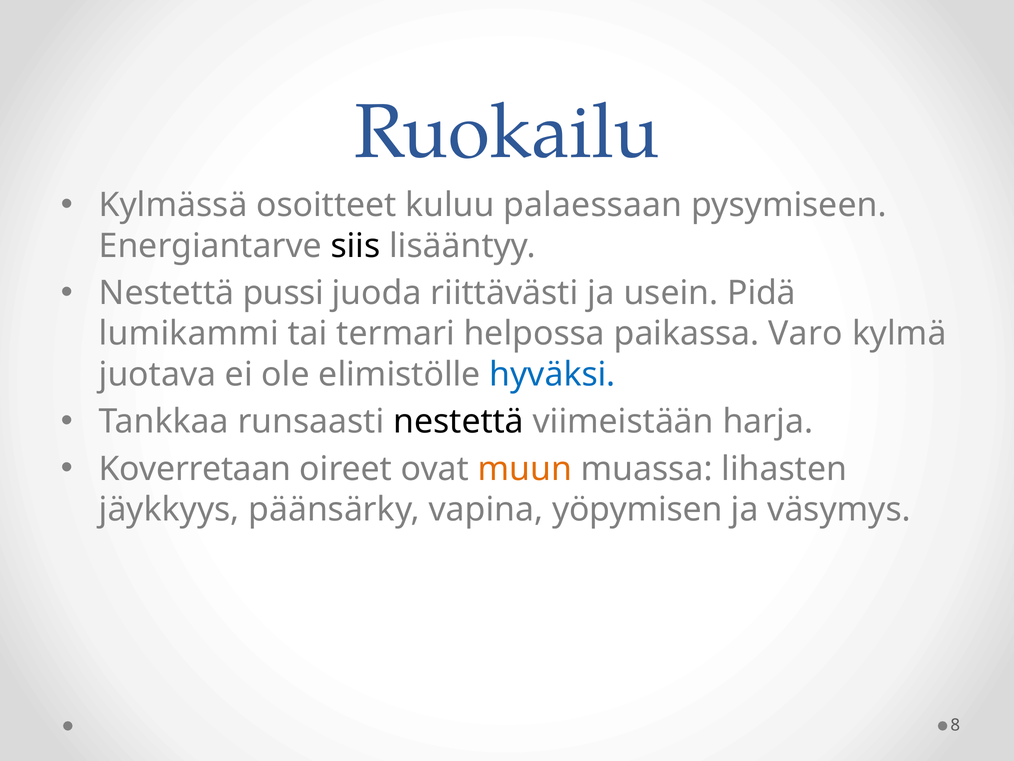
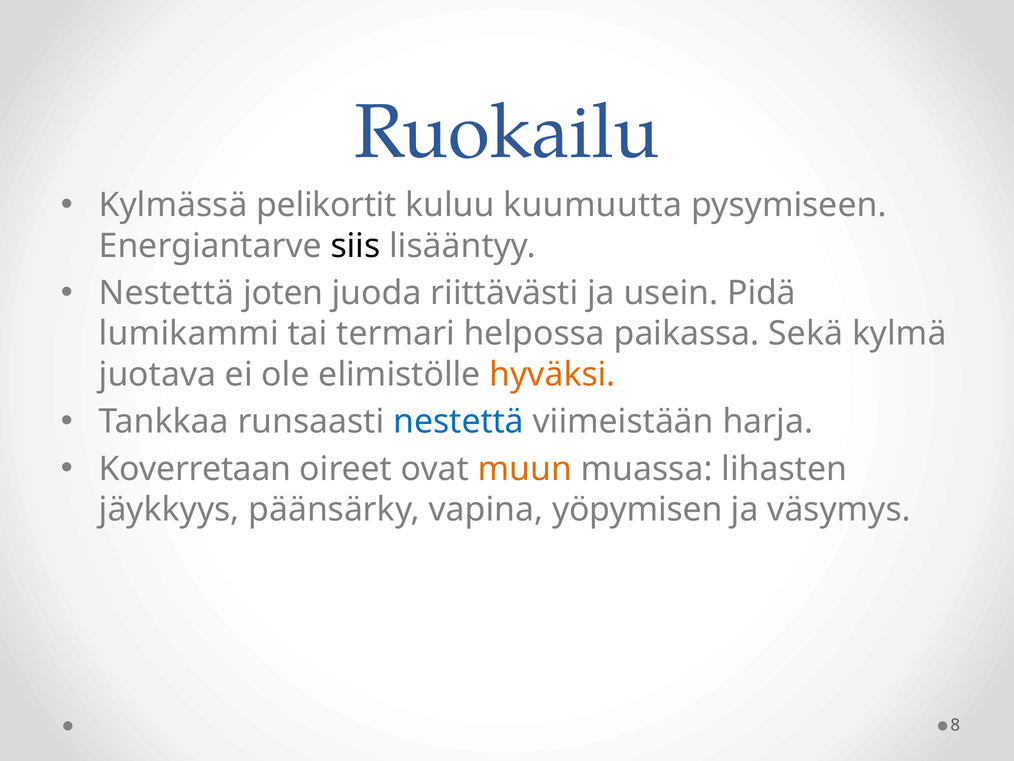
osoitteet: osoitteet -> pelikortit
palaessaan: palaessaan -> kuumuutta
pussi: pussi -> joten
Varo: Varo -> Sekä
hyväksi colour: blue -> orange
nestettä at (459, 421) colour: black -> blue
